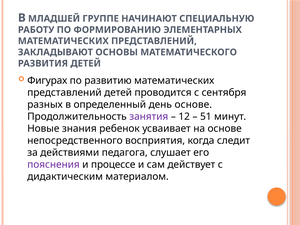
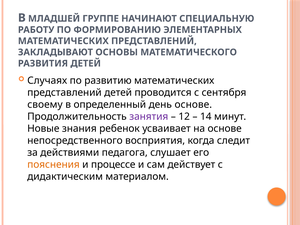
Фигурах: Фигурах -> Случаях
разных: разных -> своему
51: 51 -> 14
пояснения colour: purple -> orange
